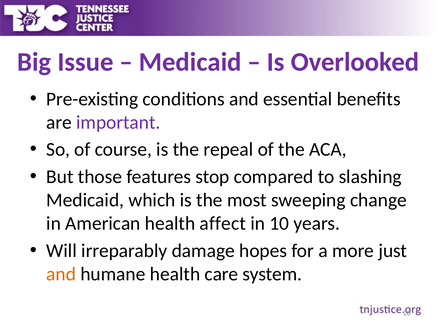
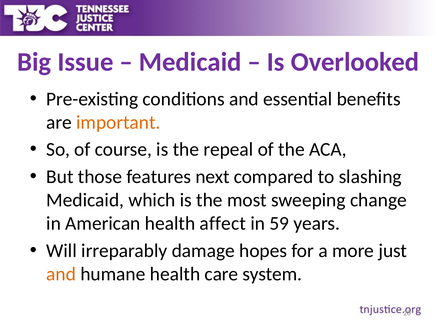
important colour: purple -> orange
stop: stop -> next
10: 10 -> 59
